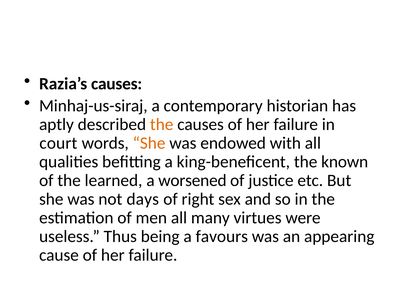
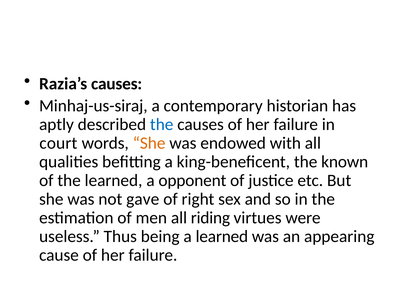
the at (162, 124) colour: orange -> blue
worsened: worsened -> opponent
days: days -> gave
many: many -> riding
a favours: favours -> learned
